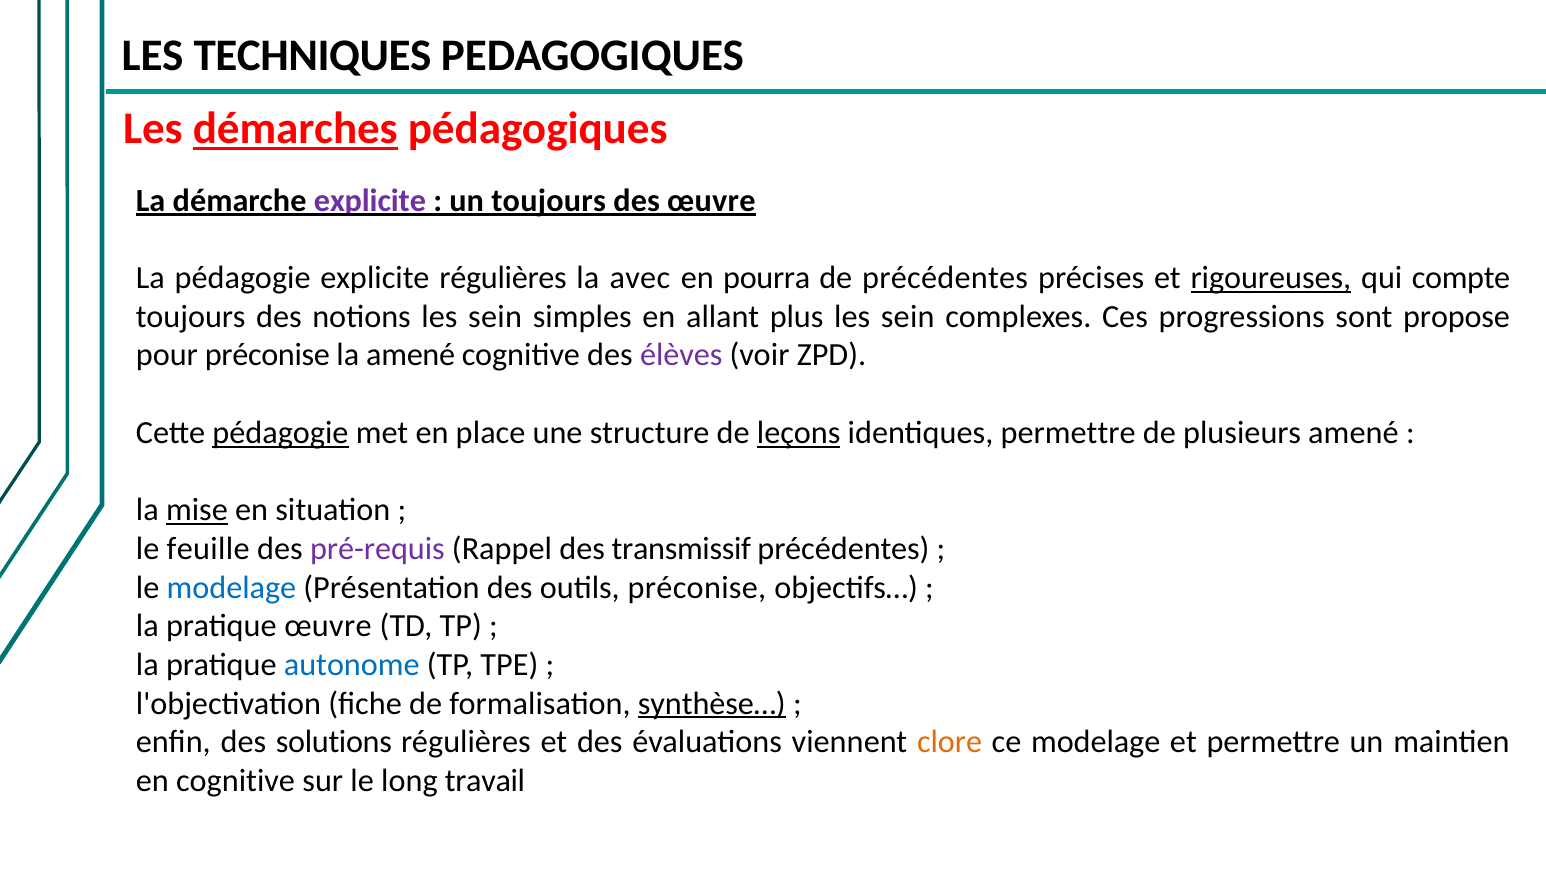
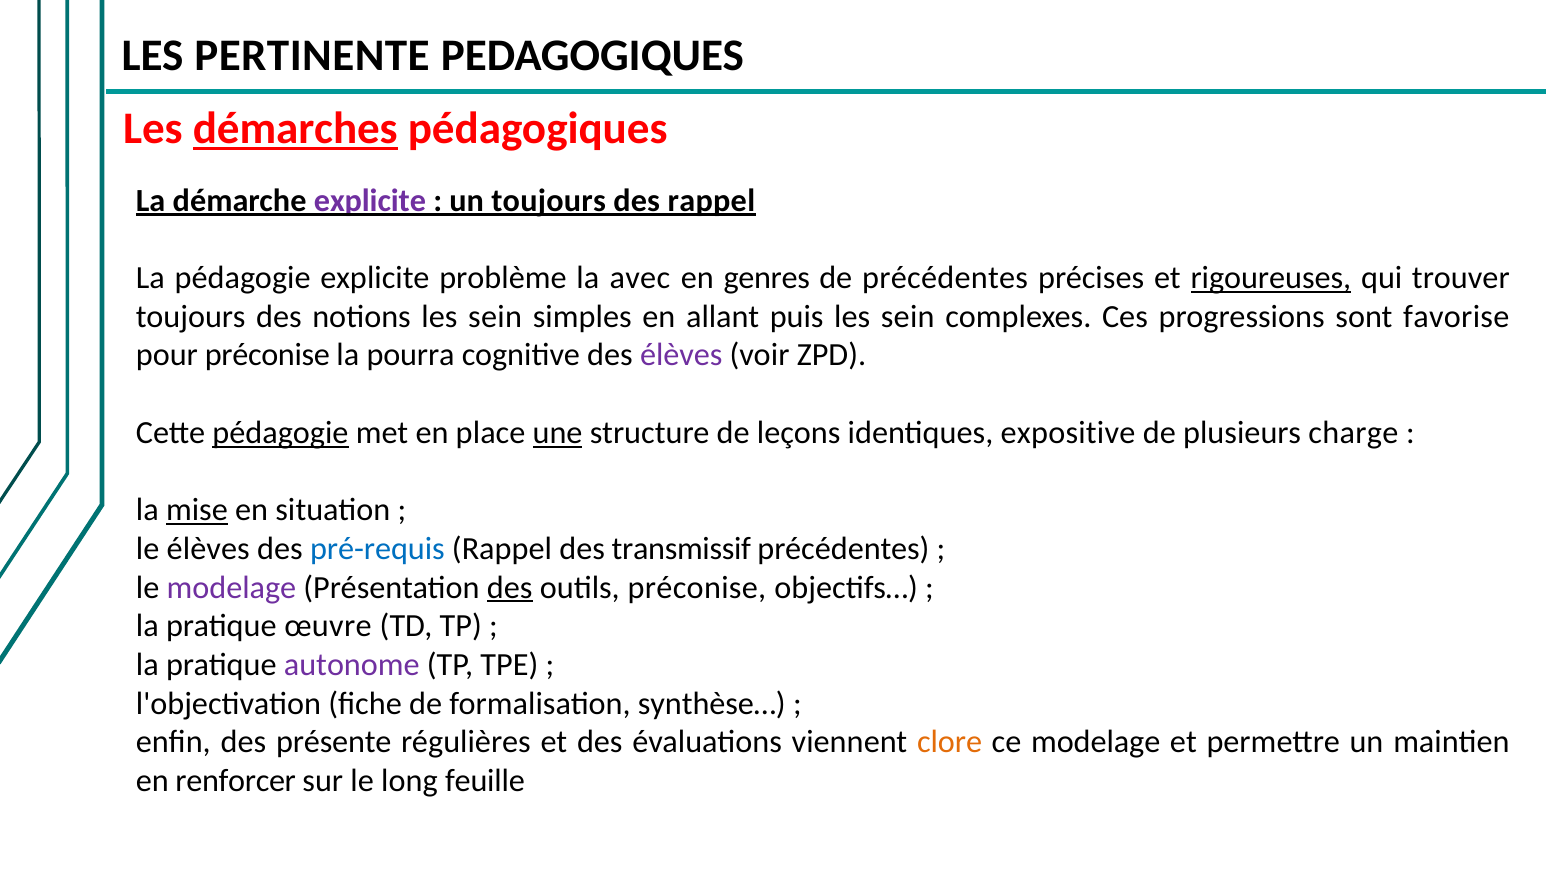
TECHNIQUES: TECHNIQUES -> PERTINENTE
des œuvre: œuvre -> rappel
explicite régulières: régulières -> problème
pourra: pourra -> genres
compte: compte -> trouver
plus: plus -> puis
propose: propose -> favorise
la amené: amené -> pourra
une underline: none -> present
leçons underline: present -> none
identiques permettre: permettre -> expositive
plusieurs amené: amené -> charge
le feuille: feuille -> élèves
pré-requis colour: purple -> blue
modelage at (231, 587) colour: blue -> purple
des at (510, 587) underline: none -> present
autonome colour: blue -> purple
synthèse… underline: present -> none
solutions: solutions -> présente
en cognitive: cognitive -> renforcer
travail: travail -> feuille
